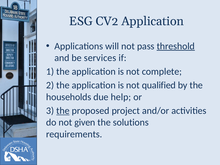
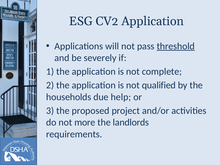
services: services -> severely
the at (63, 111) underline: present -> none
given: given -> more
solutions: solutions -> landlords
